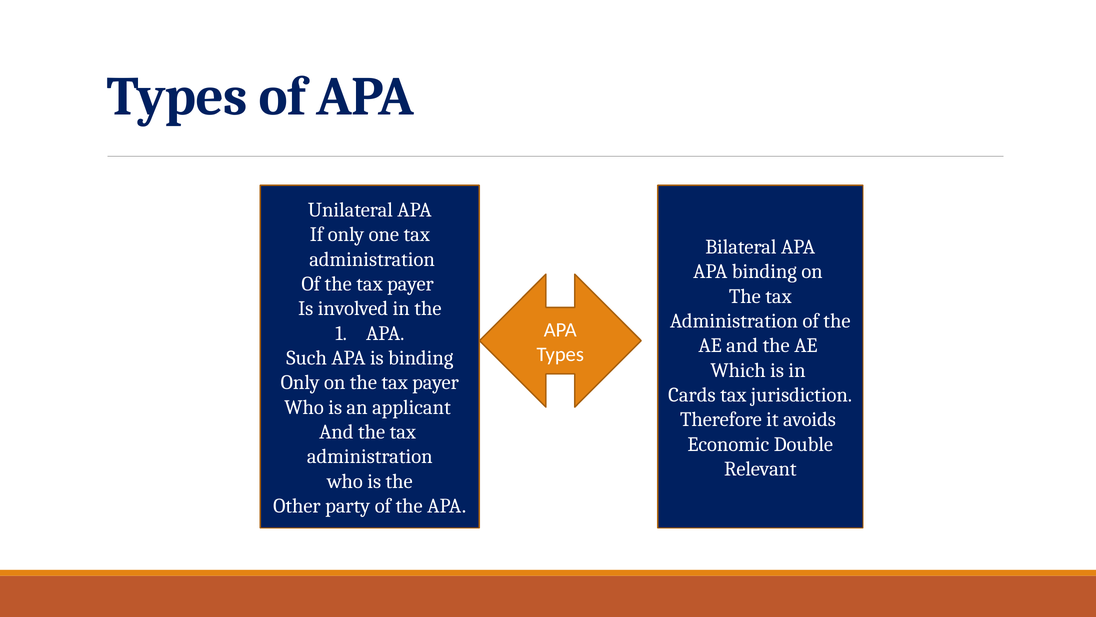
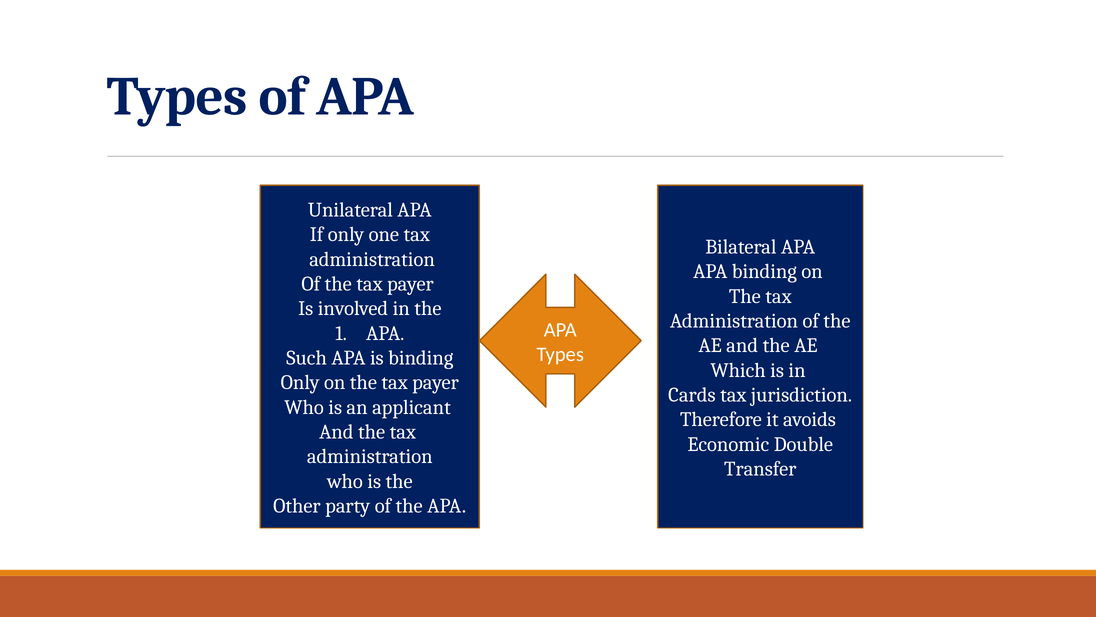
Relevant: Relevant -> Transfer
